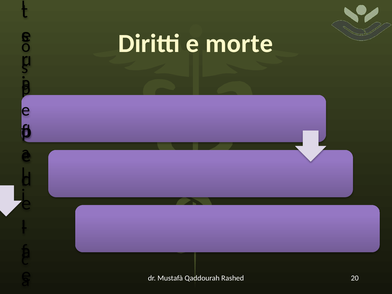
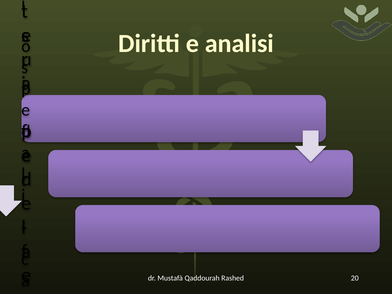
morte: morte -> analisi
